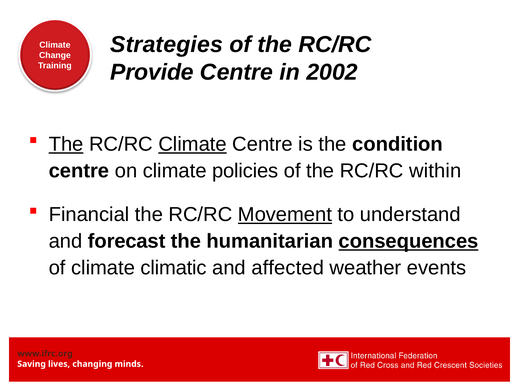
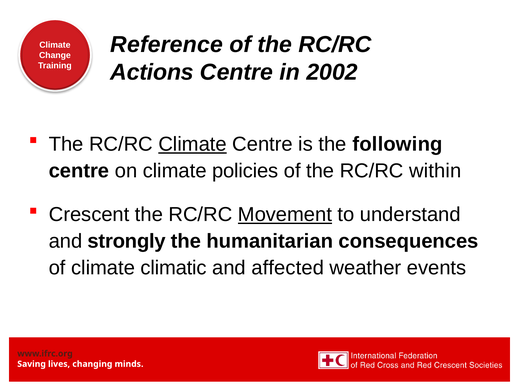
Strategies: Strategies -> Reference
Provide: Provide -> Actions
The at (66, 144) underline: present -> none
condition: condition -> following
Financial: Financial -> Crescent
forecast: forecast -> strongly
consequences underline: present -> none
